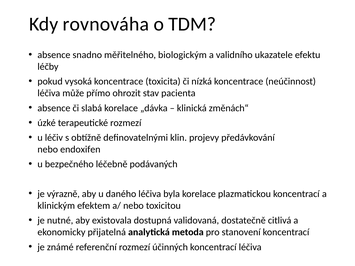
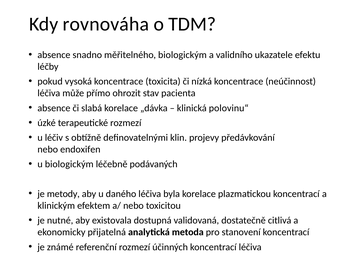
změnách“: změnách“ -> polovinu“
u bezpečného: bezpečného -> biologickým
výrazně: výrazně -> metody
